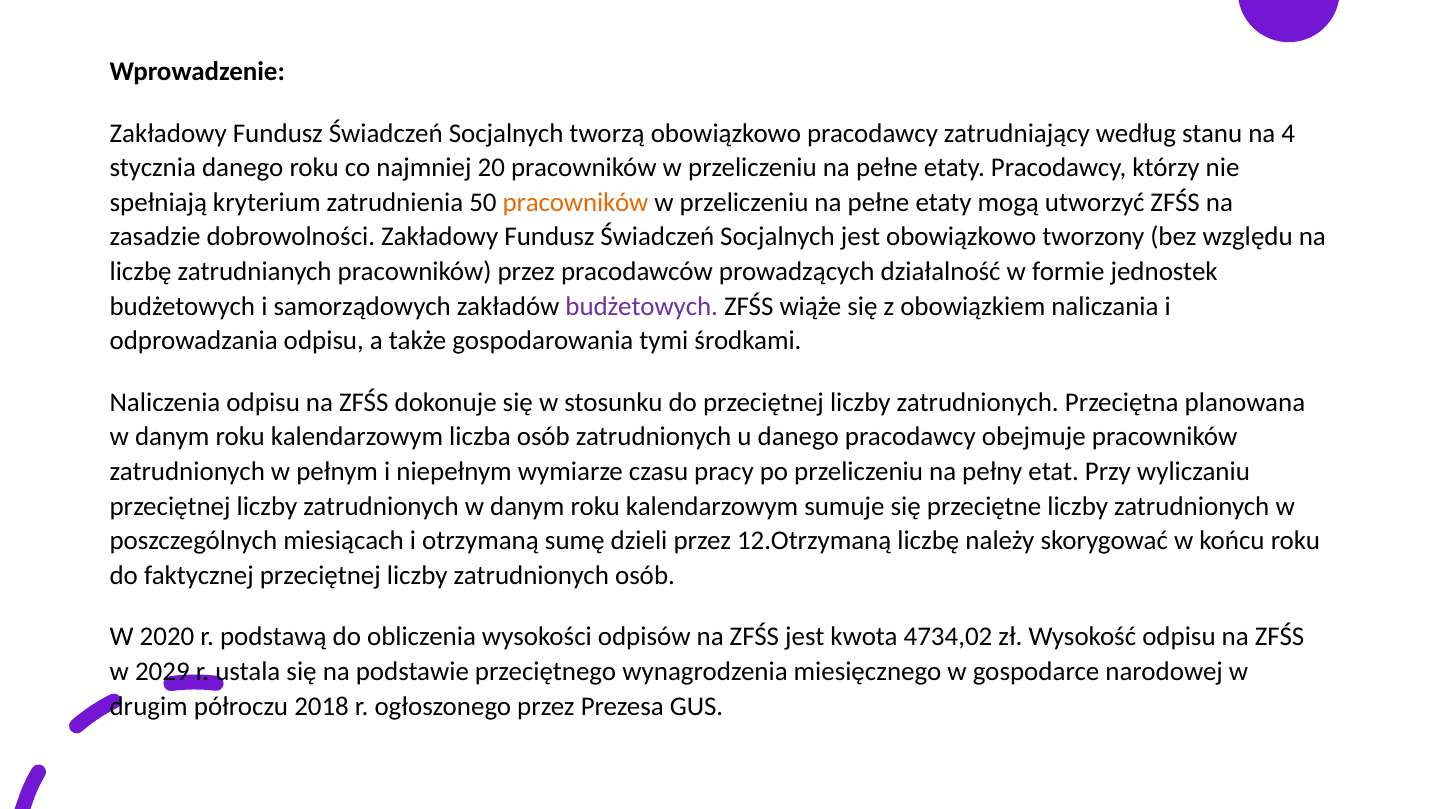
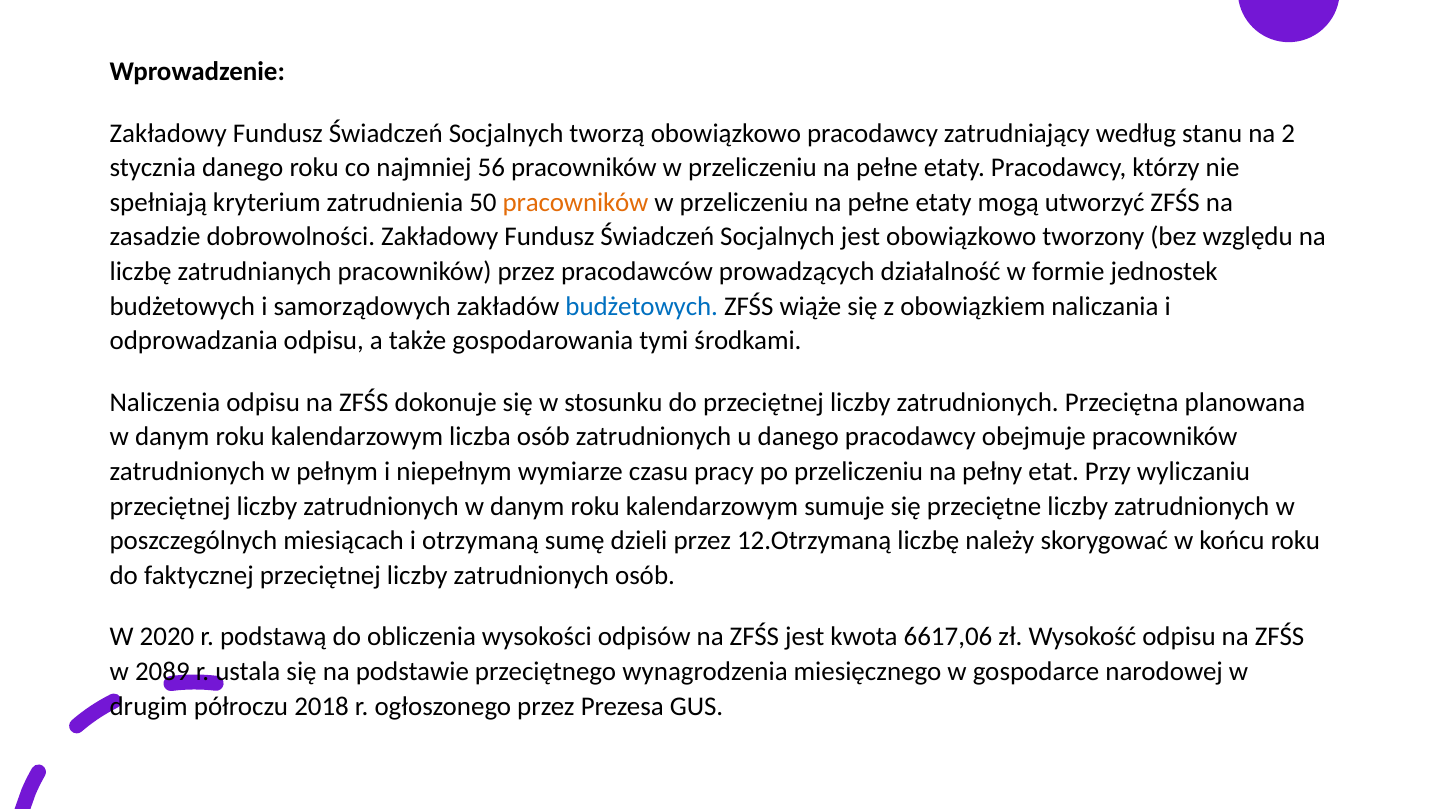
4: 4 -> 2
20: 20 -> 56
budżetowych at (642, 306) colour: purple -> blue
4734,02: 4734,02 -> 6617,06
2029: 2029 -> 2089
